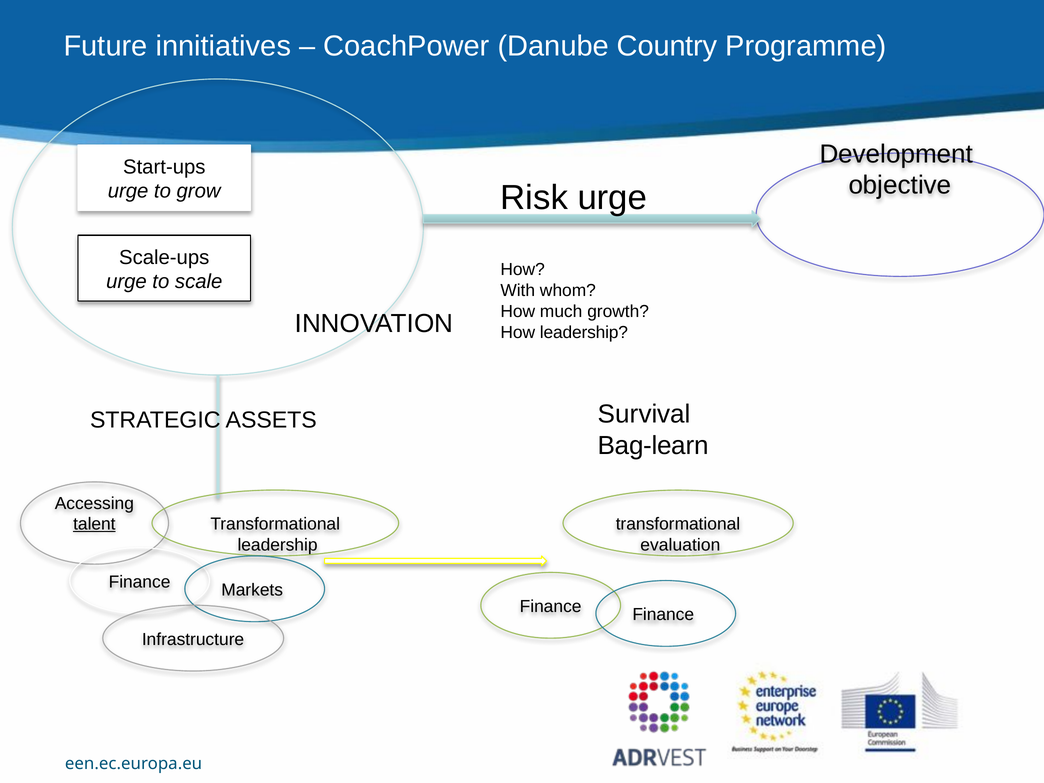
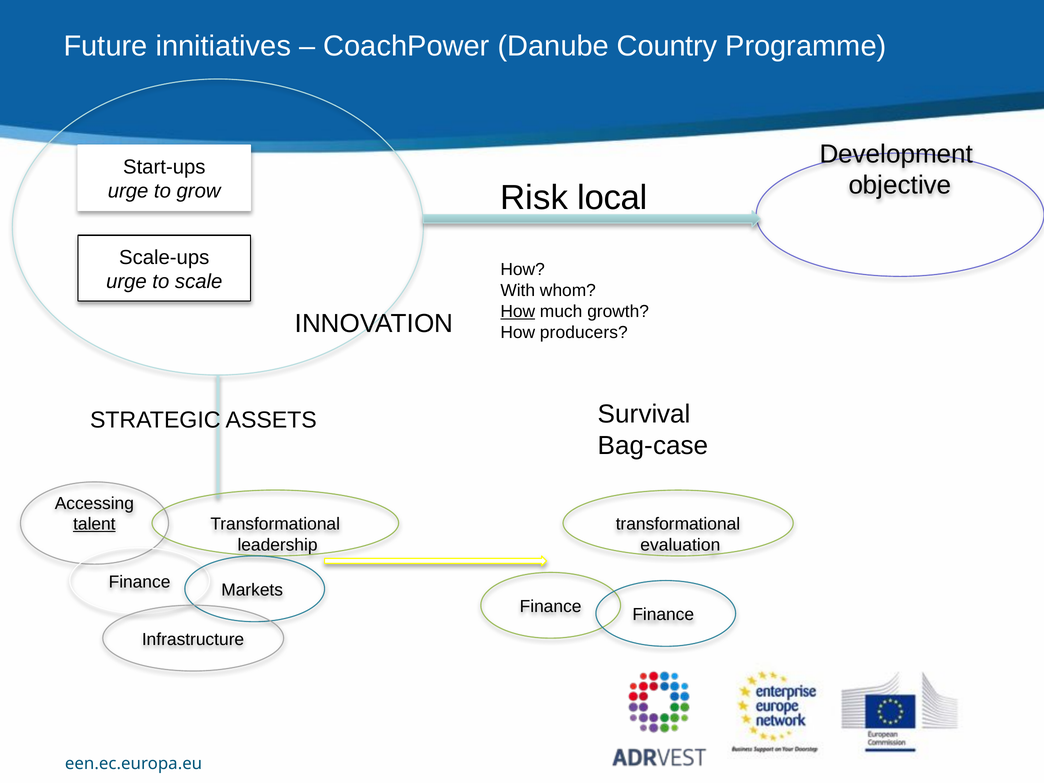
Risk urge: urge -> local
How at (518, 311) underline: none -> present
How leadership: leadership -> producers
Bag-learn: Bag-learn -> Bag-case
